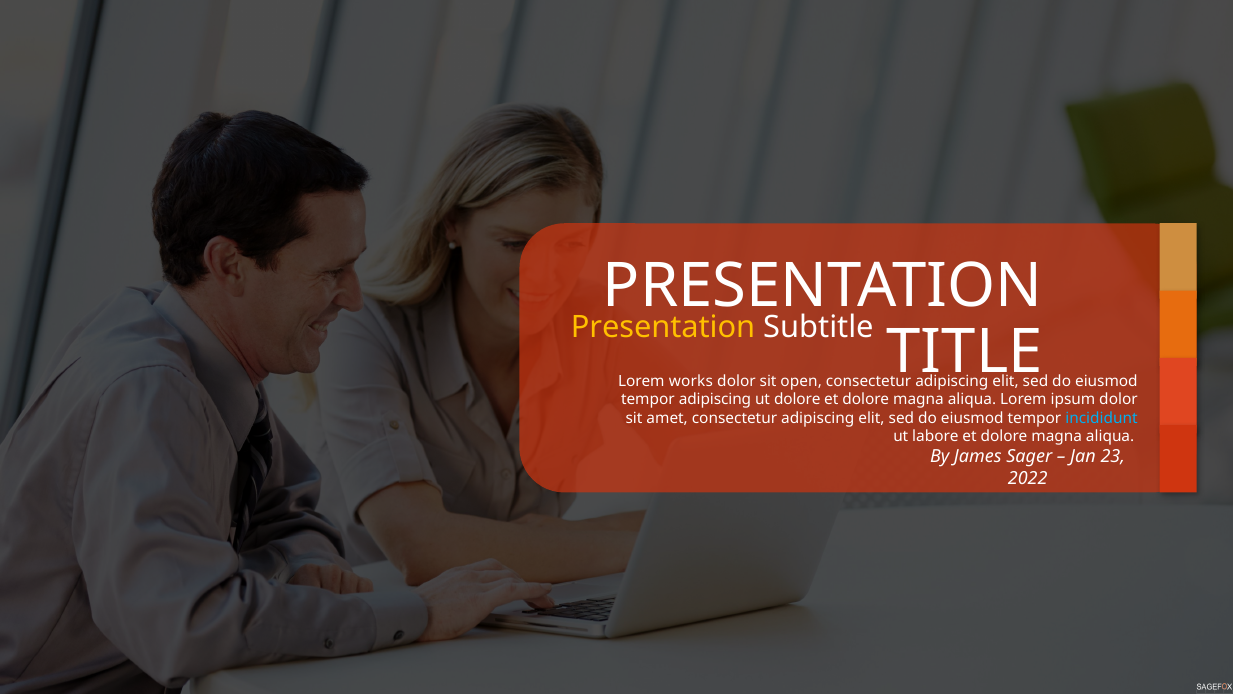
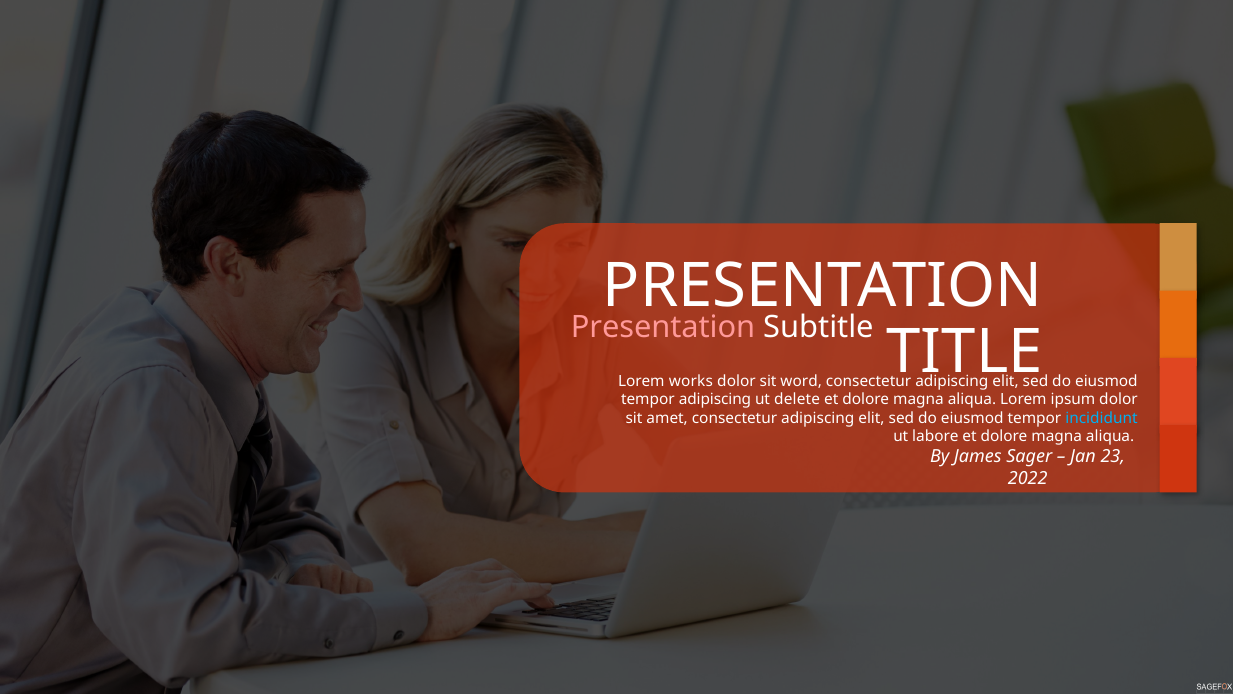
Presentation at (663, 327) colour: yellow -> pink
open: open -> word
ut dolore: dolore -> delete
